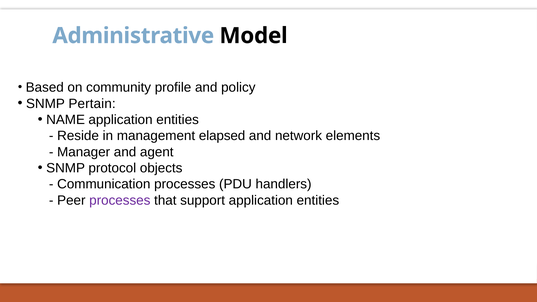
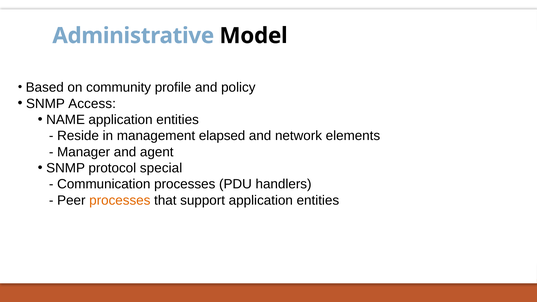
Pertain: Pertain -> Access
objects: objects -> special
processes at (120, 200) colour: purple -> orange
